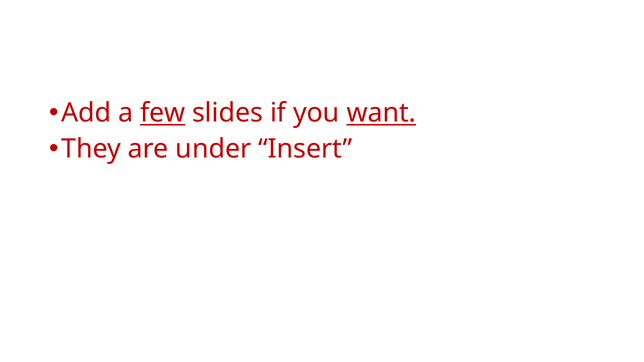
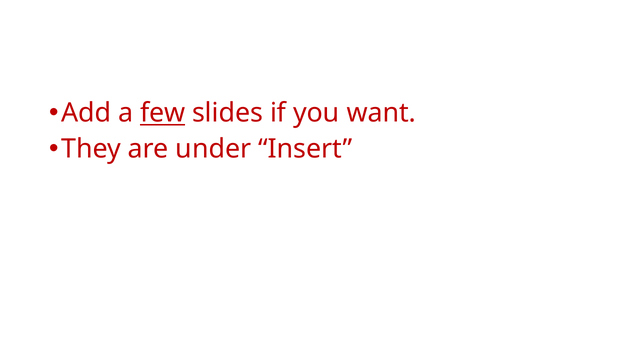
want underline: present -> none
